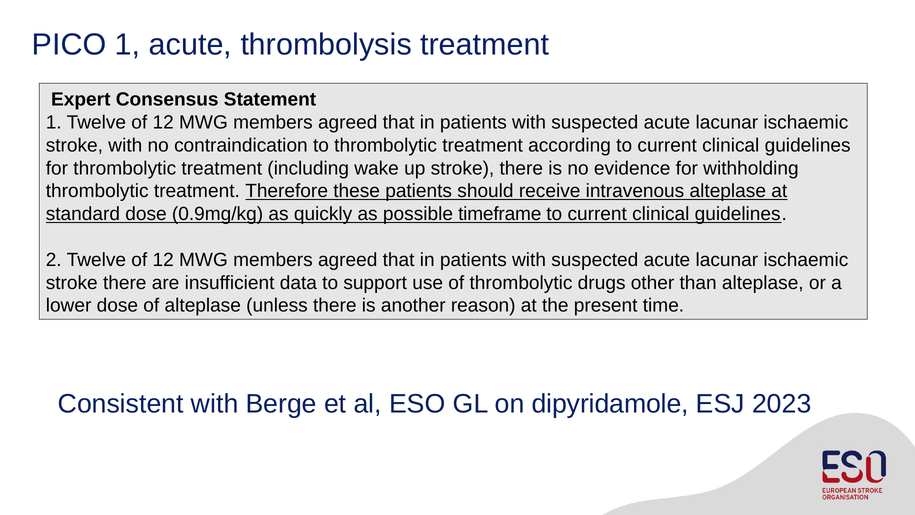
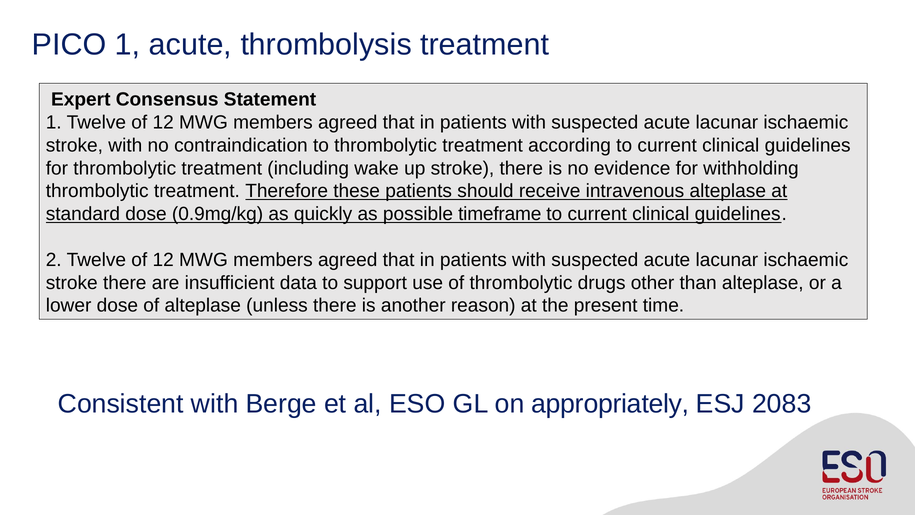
dipyridamole: dipyridamole -> appropriately
2023: 2023 -> 2083
